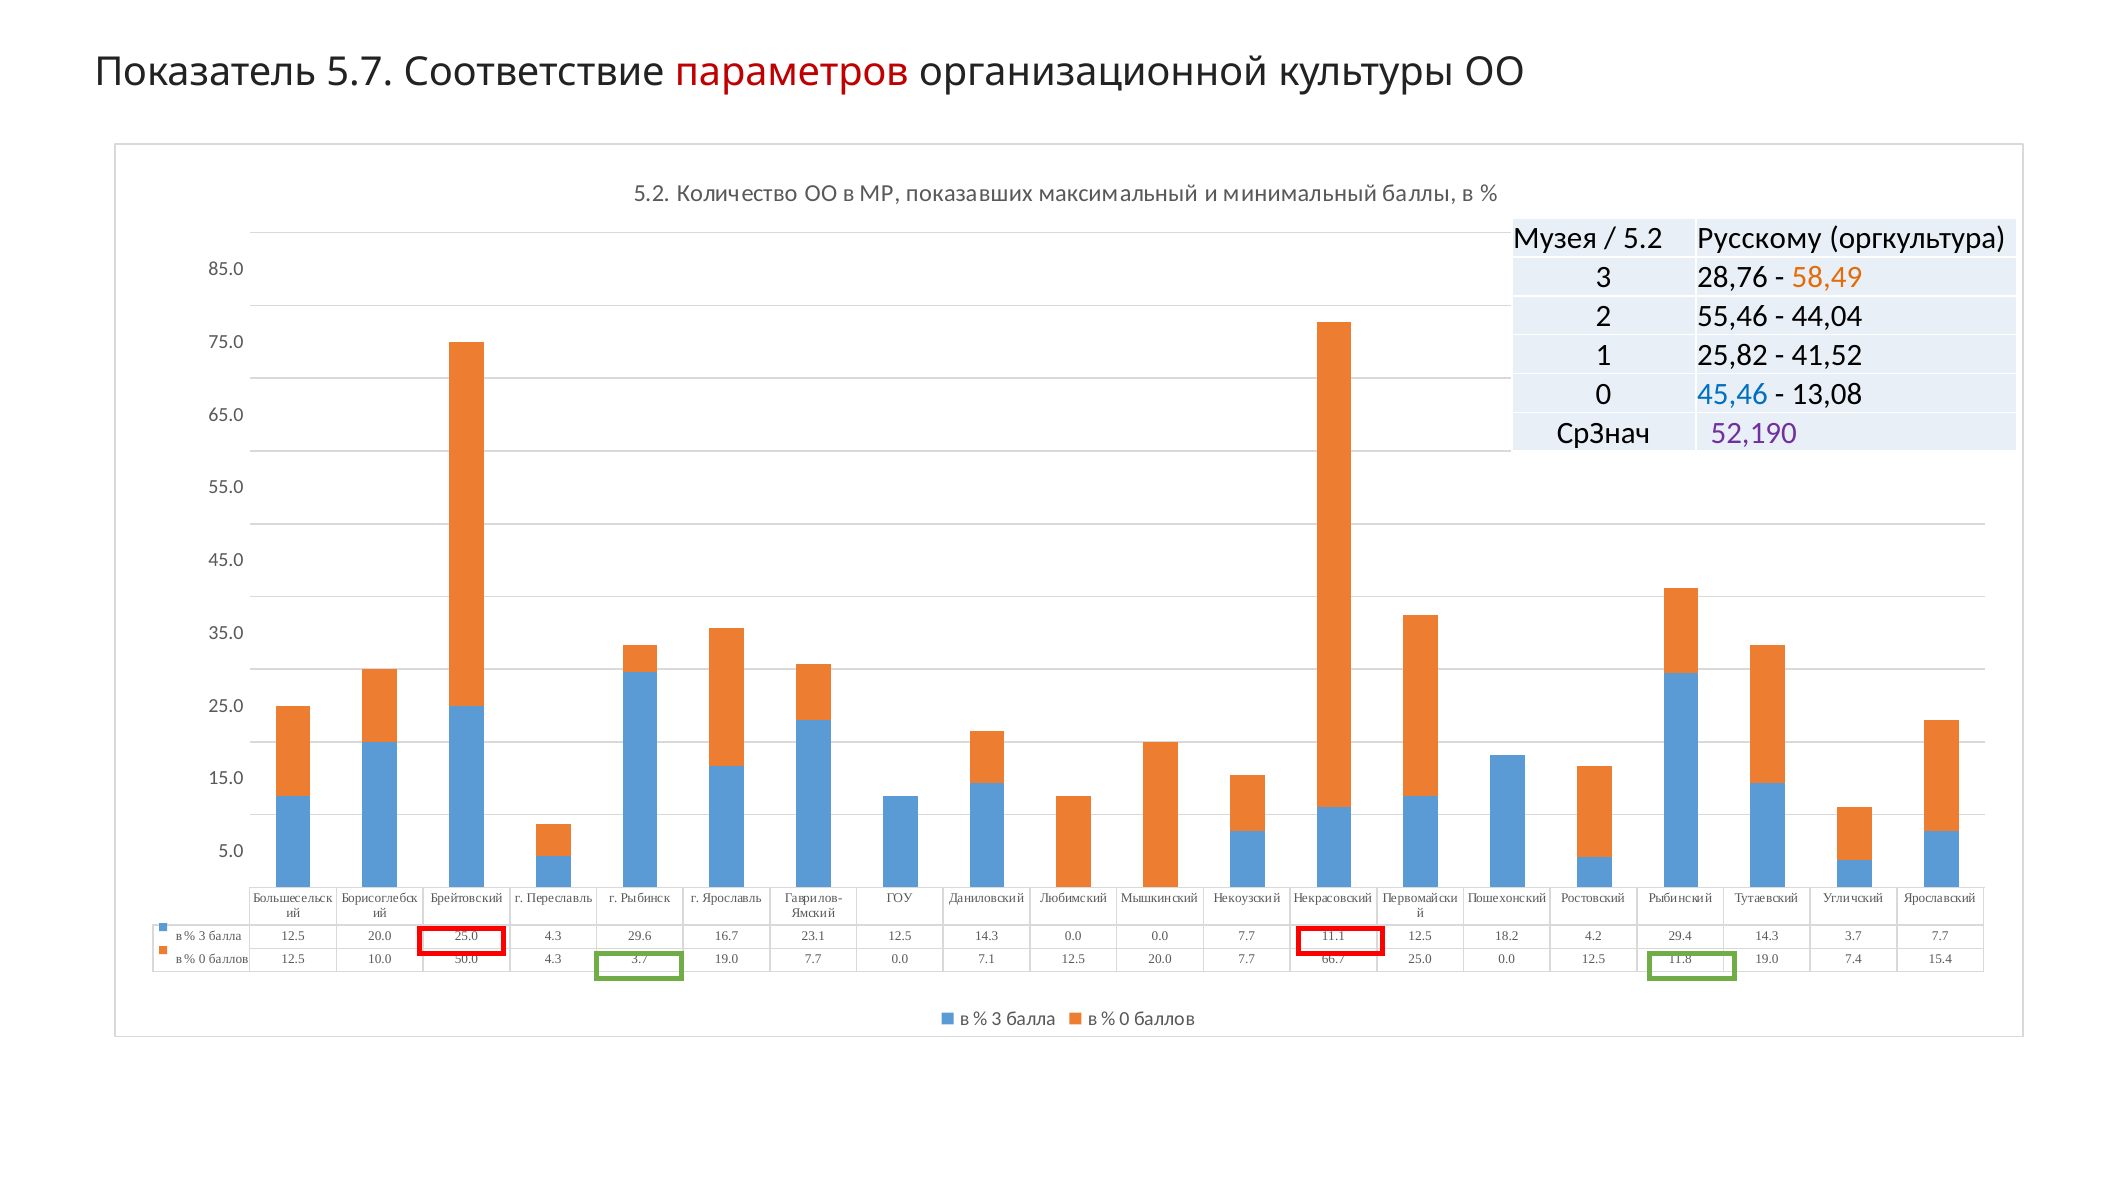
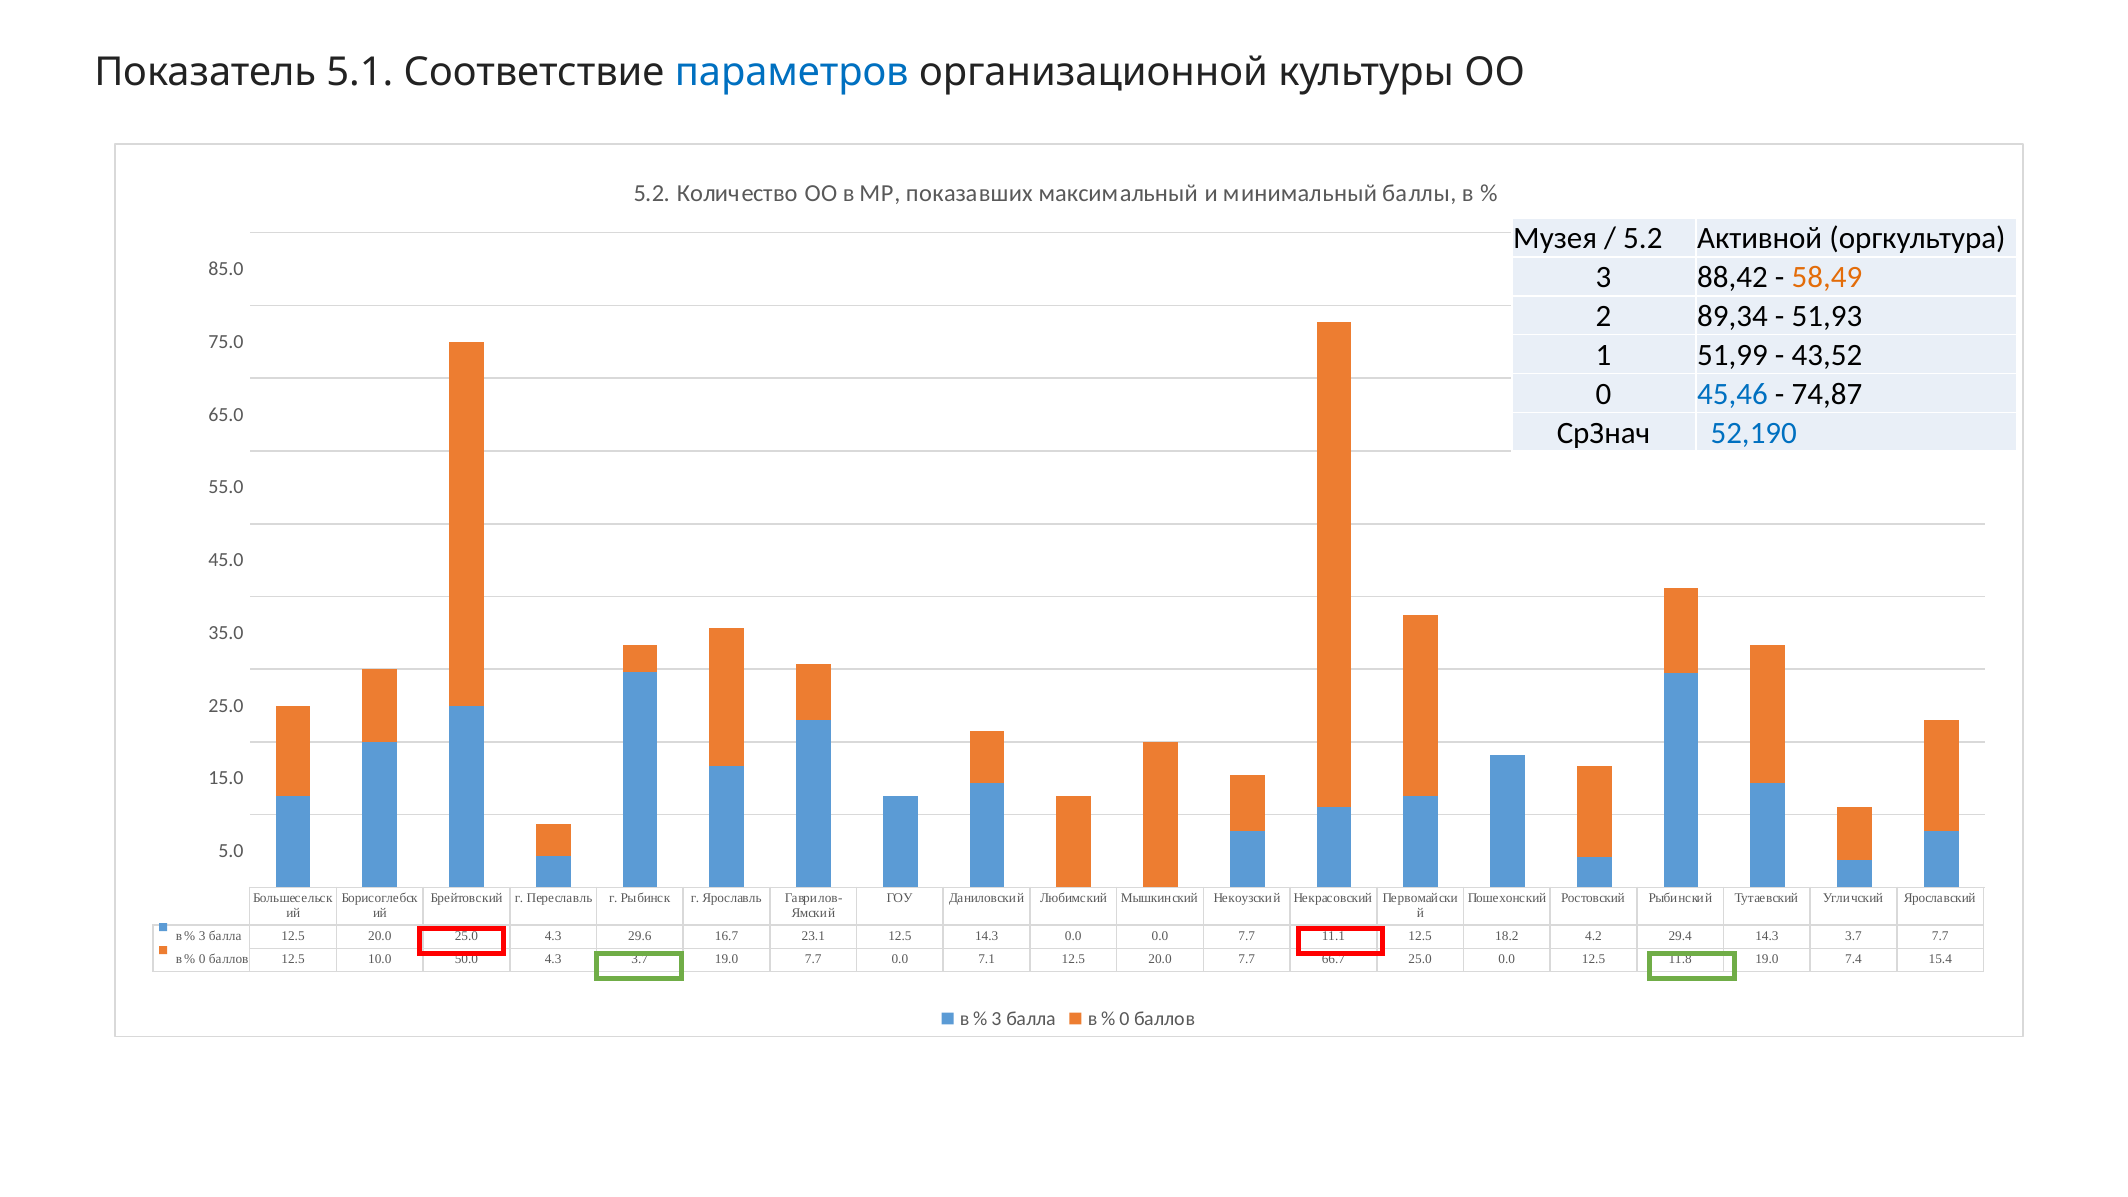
5.7: 5.7 -> 5.1
параметров colour: red -> blue
Русскому: Русскому -> Активной
28,76: 28,76 -> 88,42
55,46: 55,46 -> 89,34
44,04: 44,04 -> 51,93
25,82: 25,82 -> 51,99
41,52: 41,52 -> 43,52
13,08: 13,08 -> 74,87
52,190 colour: purple -> blue
